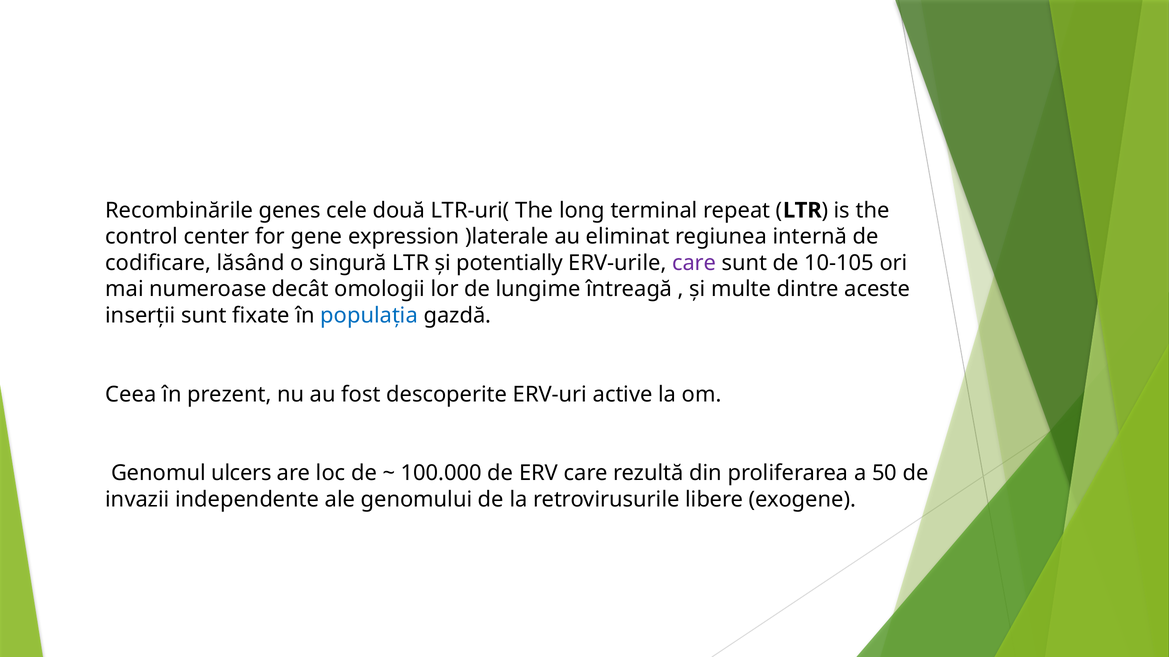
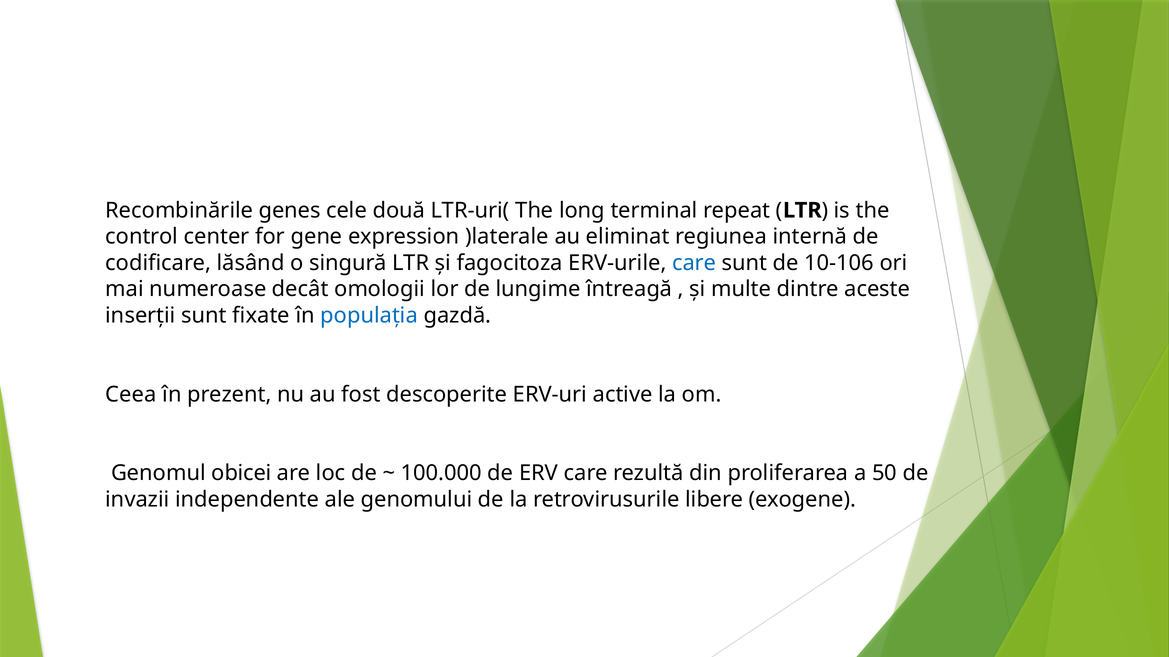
potentially: potentially -> fagocitoza
care at (694, 263) colour: purple -> blue
10-105: 10-105 -> 10-106
ulcers: ulcers -> obicei
